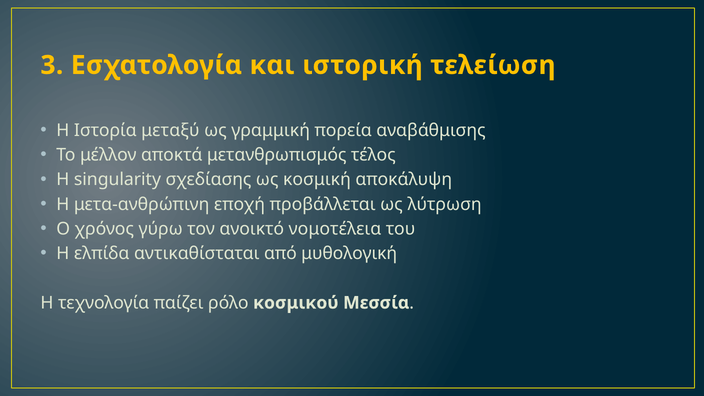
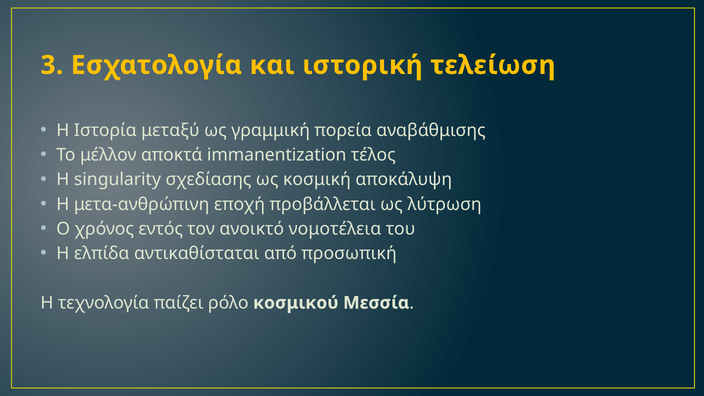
μετανθρωπισμός: μετανθρωπισμός -> immanentization
γύρω: γύρω -> εντός
μυθολογική: μυθολογική -> προσωπική
